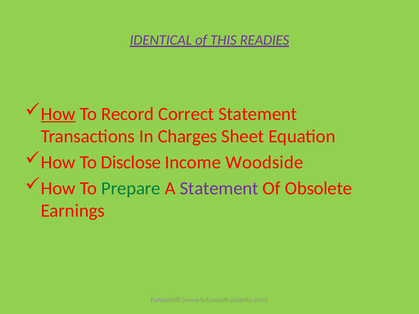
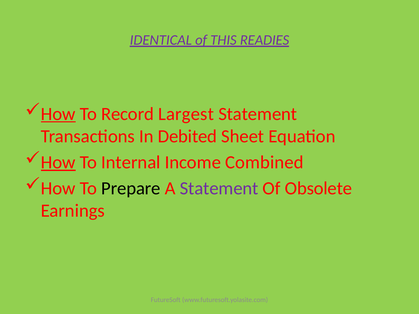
Correct: Correct -> Largest
Charges: Charges -> Debited
How at (58, 162) underline: none -> present
Disclose: Disclose -> Internal
Woodside: Woodside -> Combined
Prepare colour: green -> black
